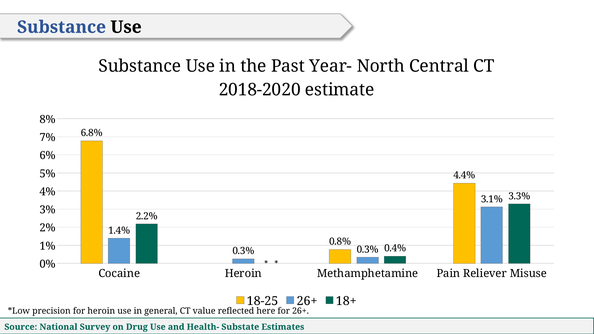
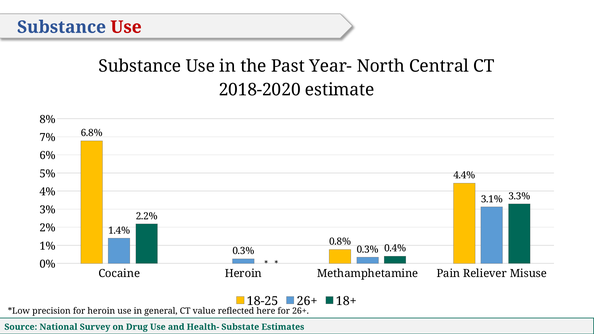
Use at (126, 27) colour: black -> red
